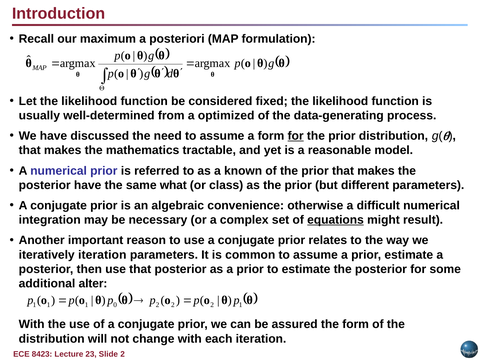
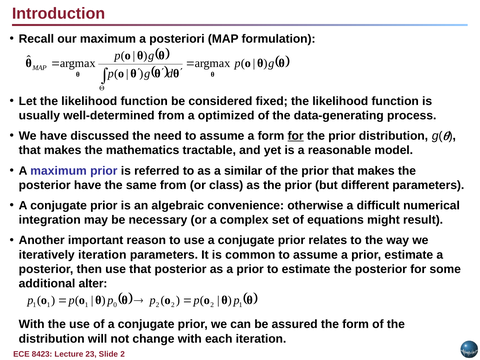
A numerical: numerical -> maximum
known: known -> similar
same what: what -> from
equations underline: present -> none
